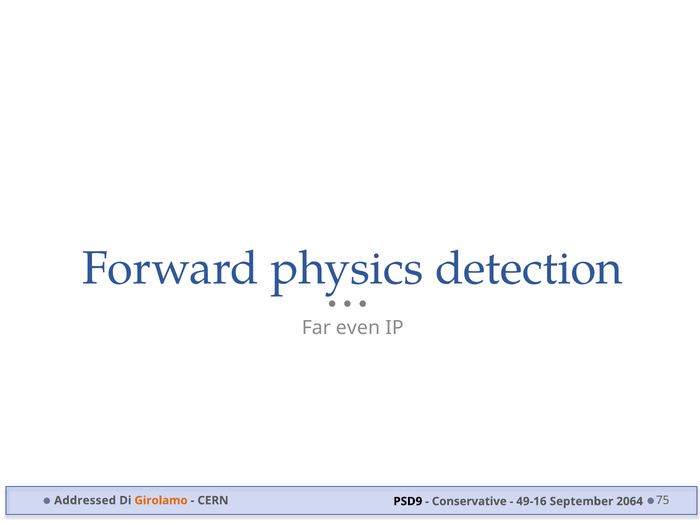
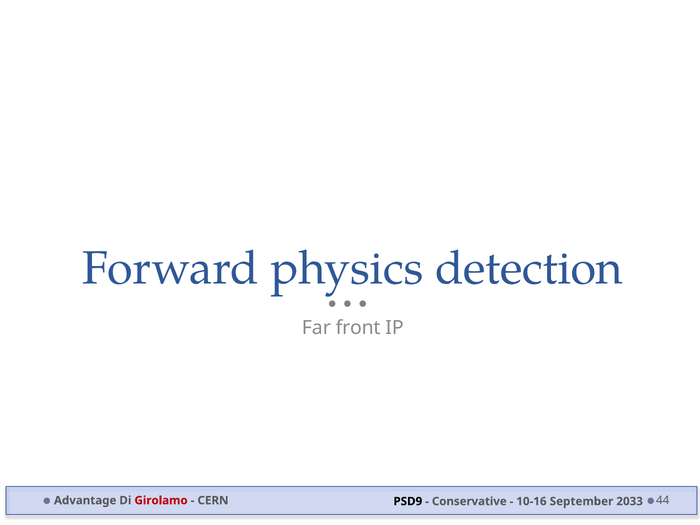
even: even -> front
Addressed: Addressed -> Advantage
Girolamo colour: orange -> red
75: 75 -> 44
49-16: 49-16 -> 10-16
2064: 2064 -> 2033
